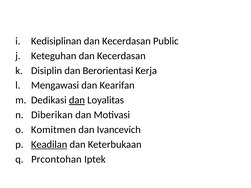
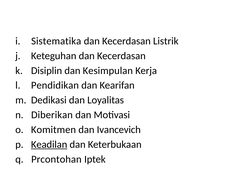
Kedisiplinan: Kedisiplinan -> Sistematika
Public: Public -> Listrik
Berorientasi: Berorientasi -> Kesimpulan
Mengawasi: Mengawasi -> Pendidikan
dan at (77, 100) underline: present -> none
